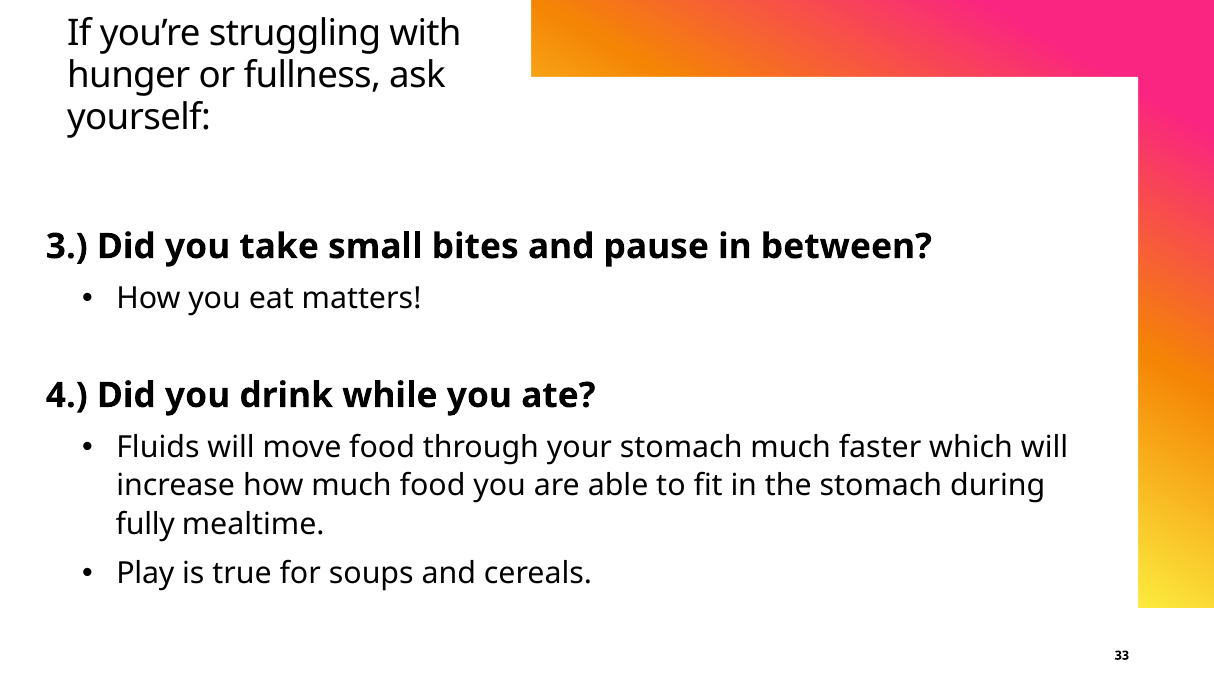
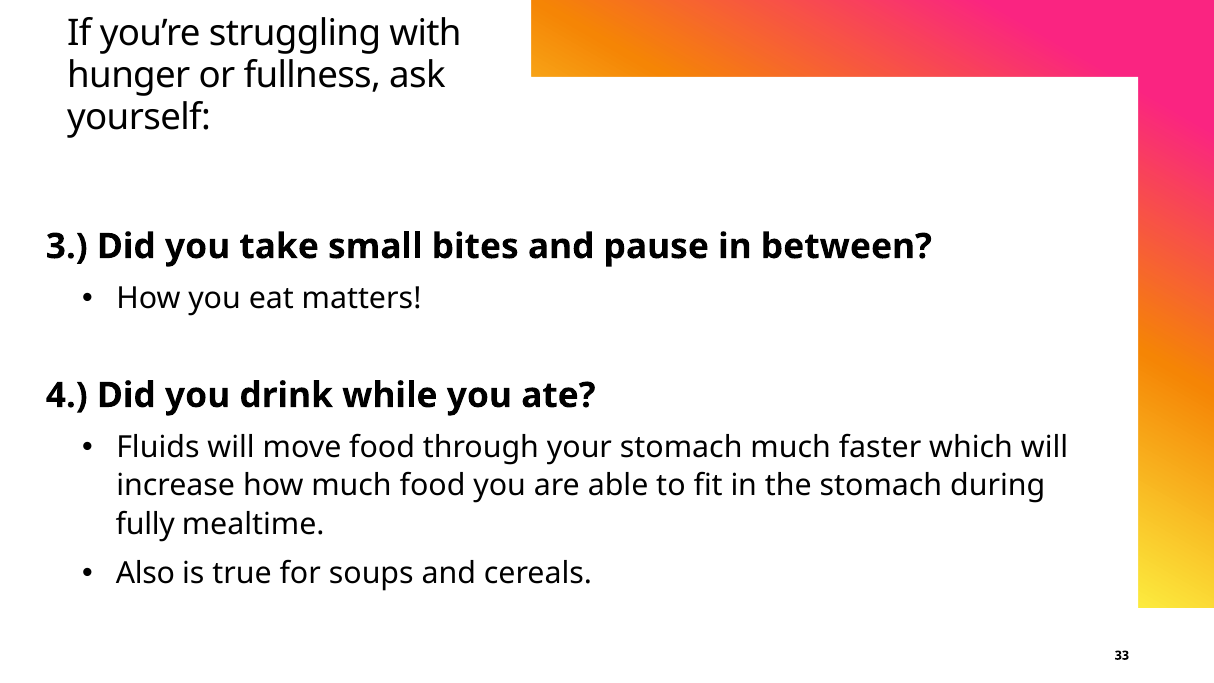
Play: Play -> Also
